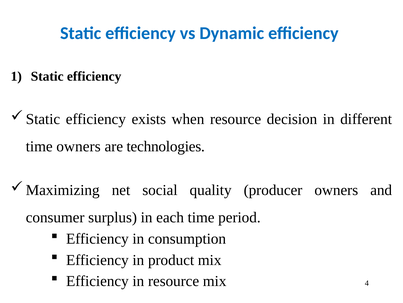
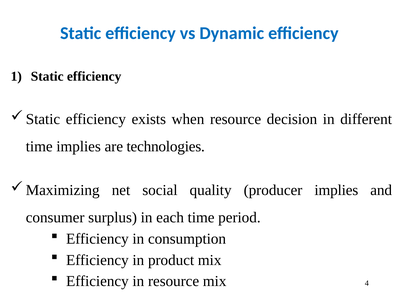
time owners: owners -> implies
producer owners: owners -> implies
